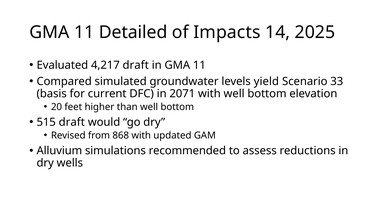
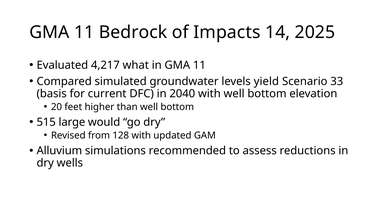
Detailed: Detailed -> Bedrock
4,217 draft: draft -> what
2071: 2071 -> 2040
515 draft: draft -> large
868: 868 -> 128
